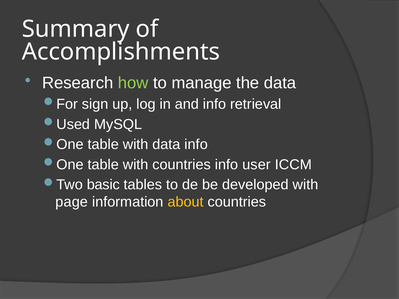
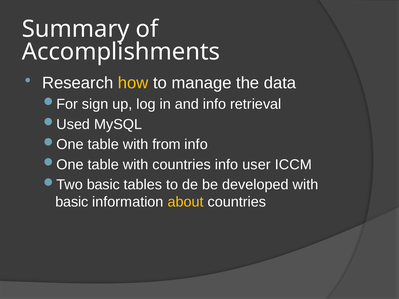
how colour: light green -> yellow
with data: data -> from
page at (72, 202): page -> basic
